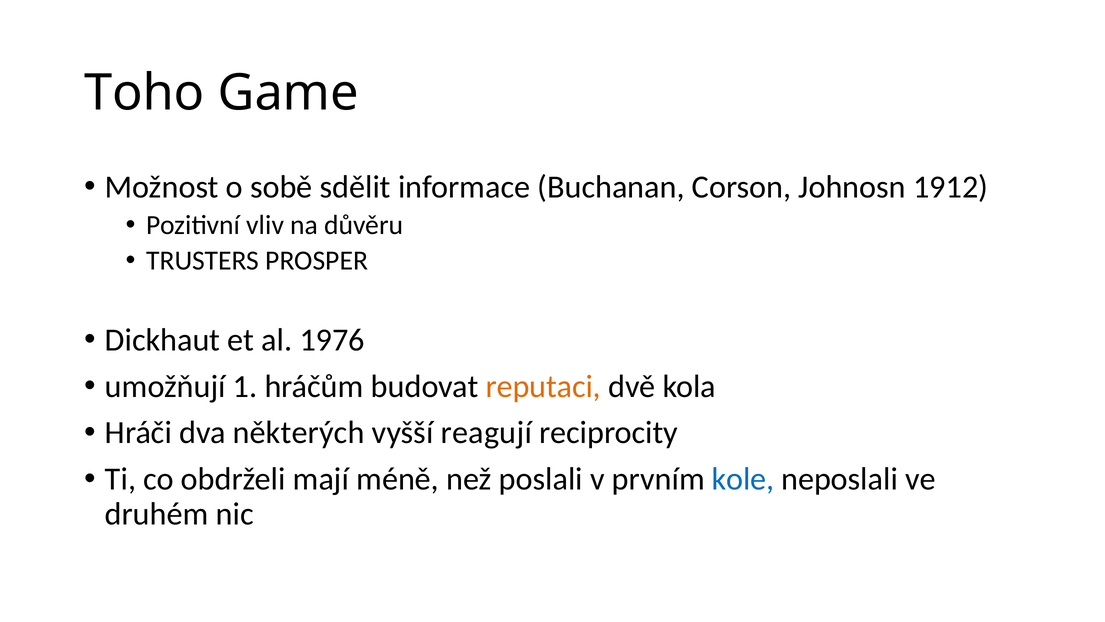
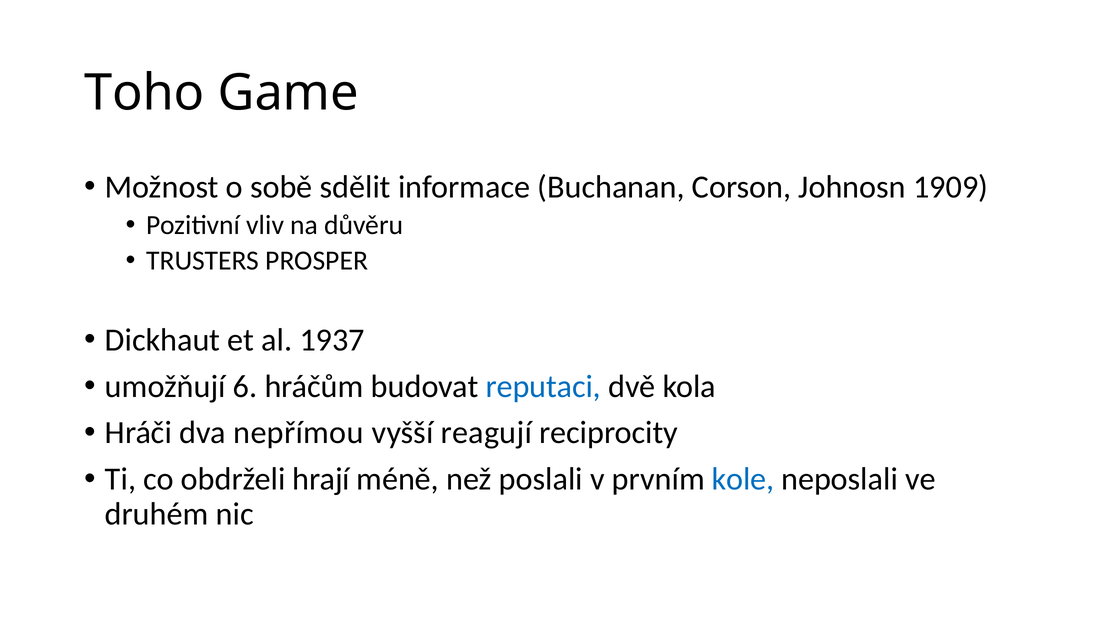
1912: 1912 -> 1909
1976: 1976 -> 1937
1: 1 -> 6
reputaci colour: orange -> blue
některých: některých -> nepřímou
mají: mají -> hrají
